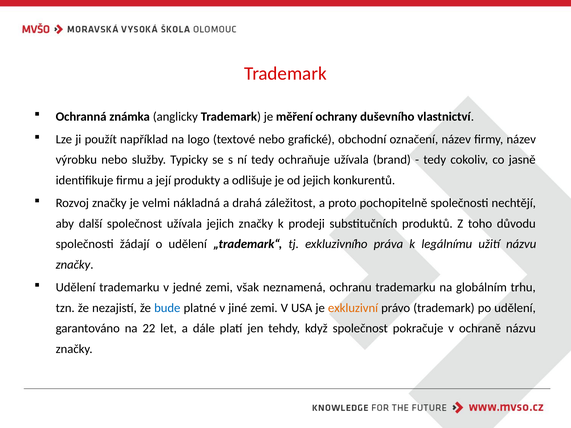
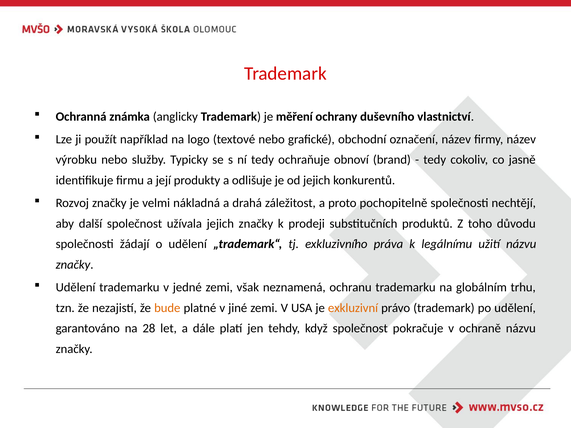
ochraňuje užívala: užívala -> obnoví
bude colour: blue -> orange
22: 22 -> 28
